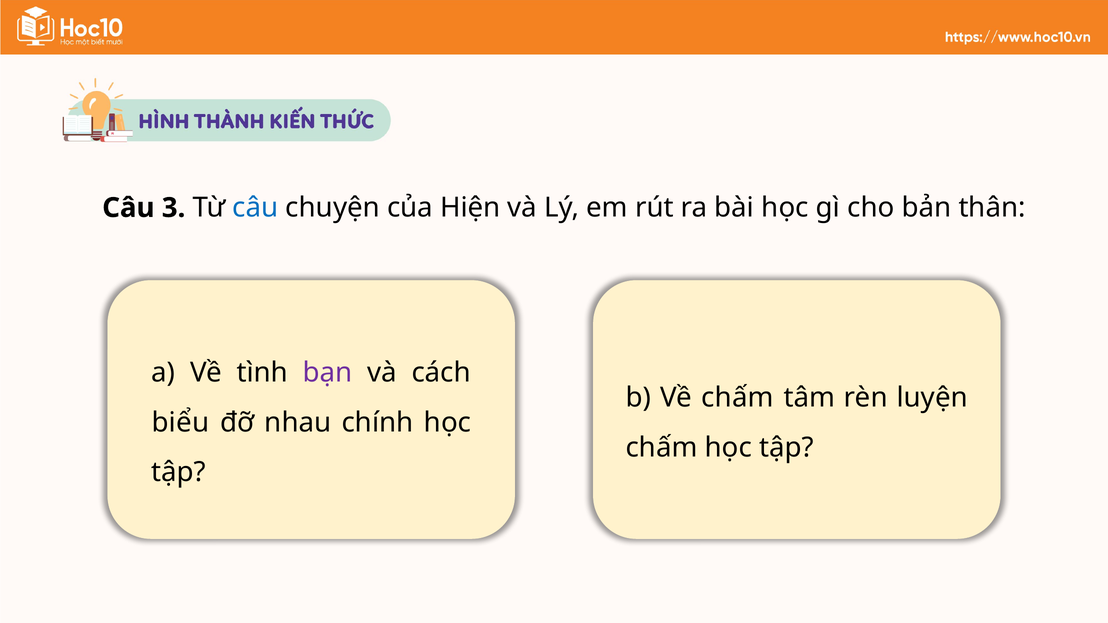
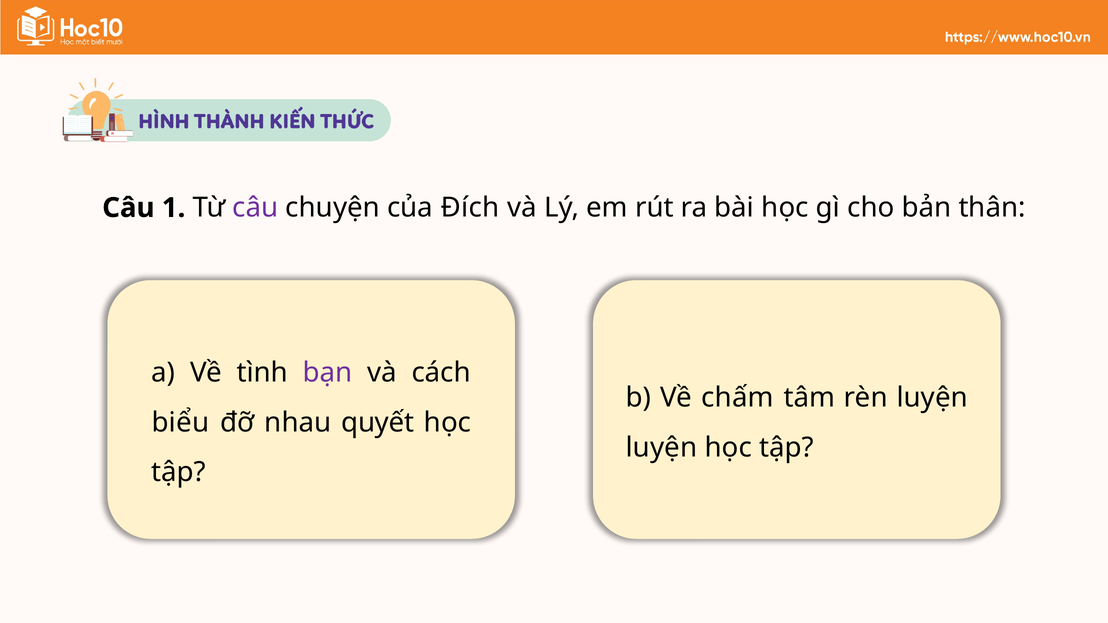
3: 3 -> 1
câu at (255, 208) colour: blue -> purple
Hiện: Hiện -> Đích
chính: chính -> quyết
chấm at (662, 448): chấm -> luyện
